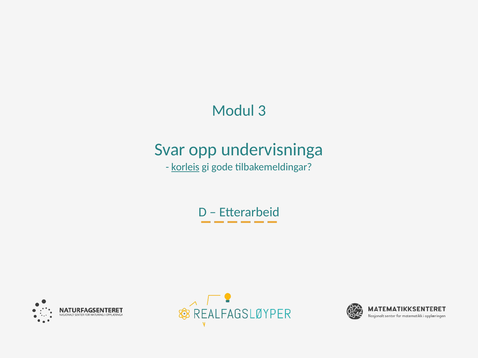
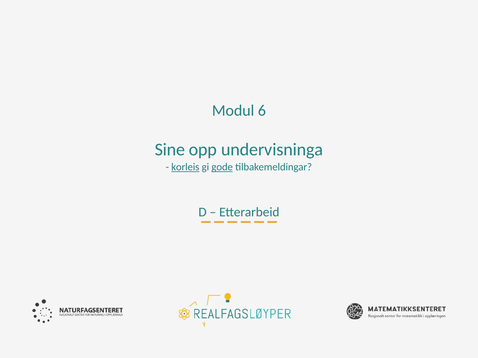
3: 3 -> 6
Svar: Svar -> Sine
gode underline: none -> present
